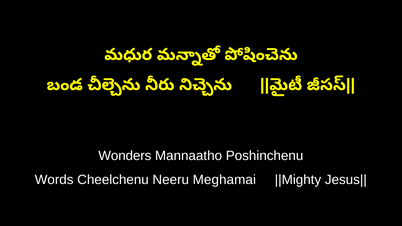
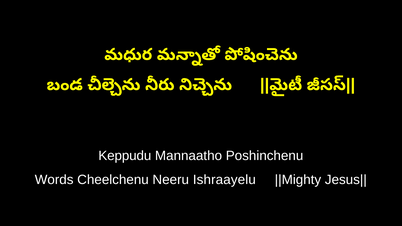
Wonders: Wonders -> Keppudu
Meghamai: Meghamai -> Ishraayelu
